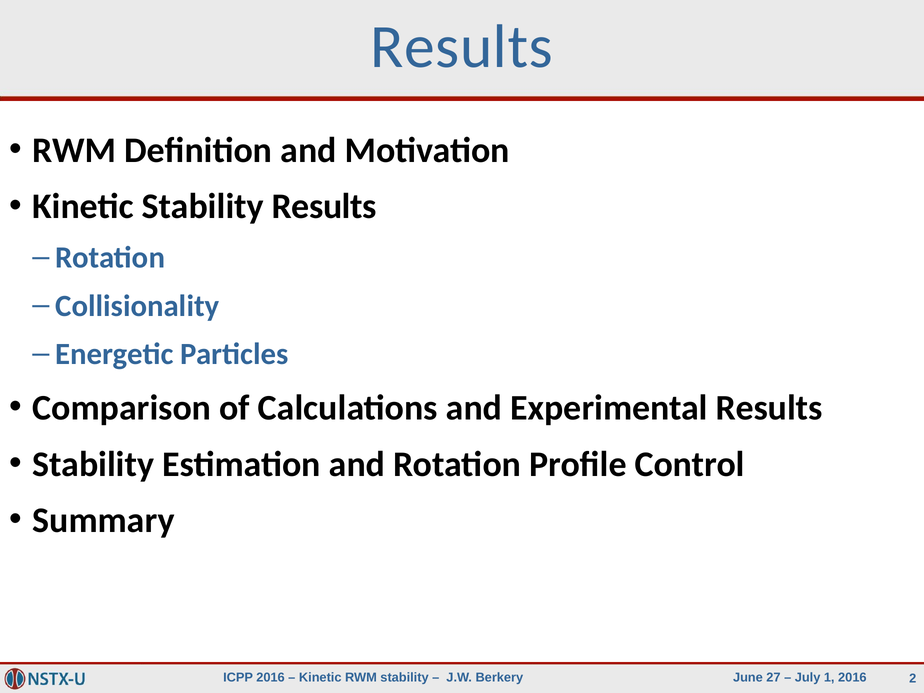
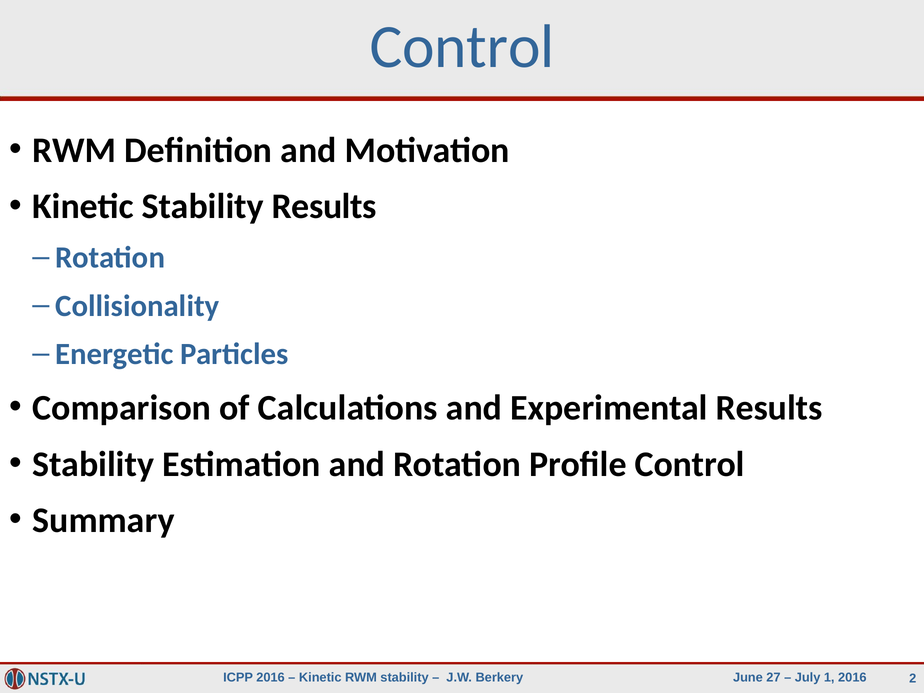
Results at (462, 47): Results -> Control
